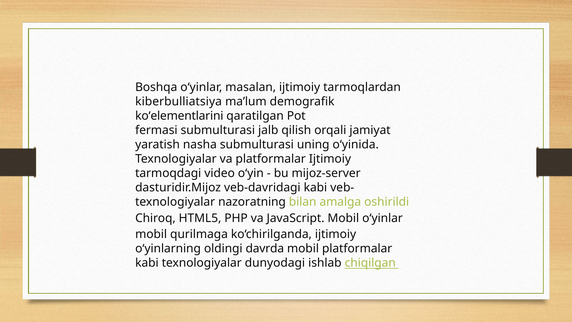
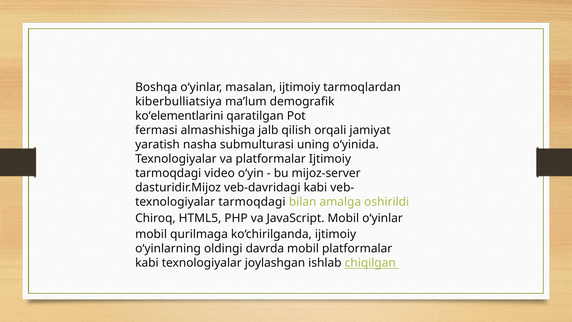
fermasi submulturasi: submulturasi -> almashishiga
texnologiyalar nazoratning: nazoratning -> tarmoqdagi
dunyodagi: dunyodagi -> joylashgan
